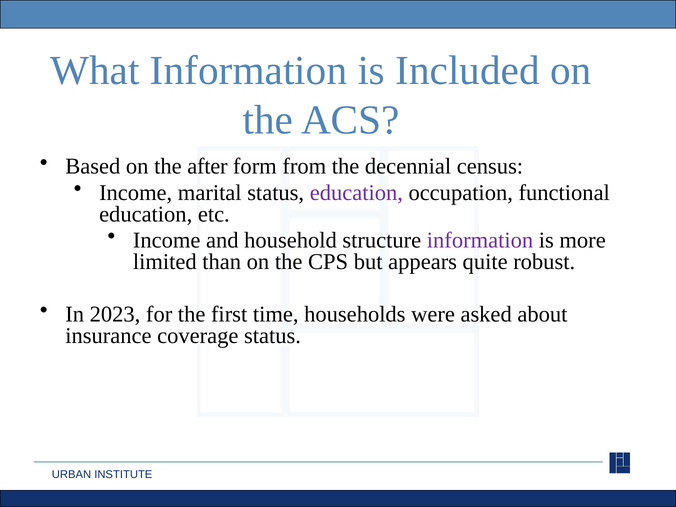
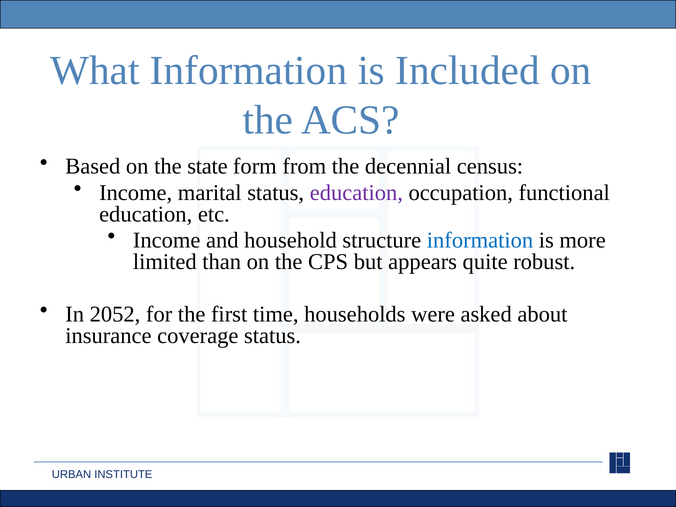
after: after -> state
information at (480, 240) colour: purple -> blue
2023: 2023 -> 2052
